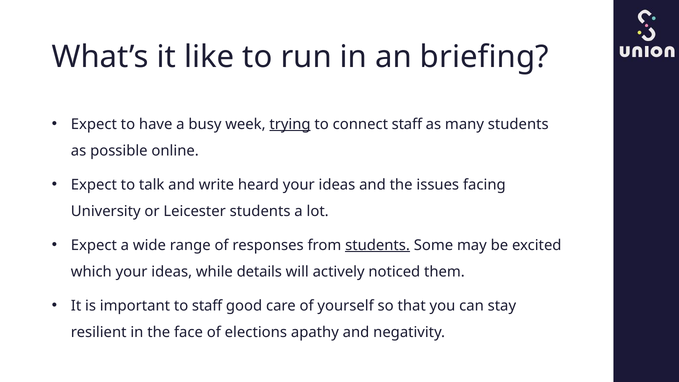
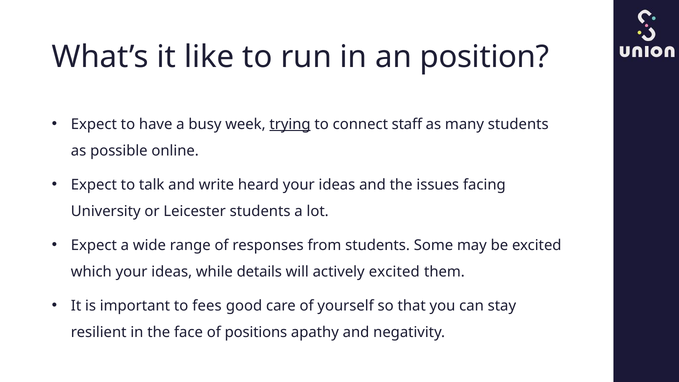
briefing: briefing -> position
students at (378, 245) underline: present -> none
actively noticed: noticed -> excited
to staff: staff -> fees
elections: elections -> positions
